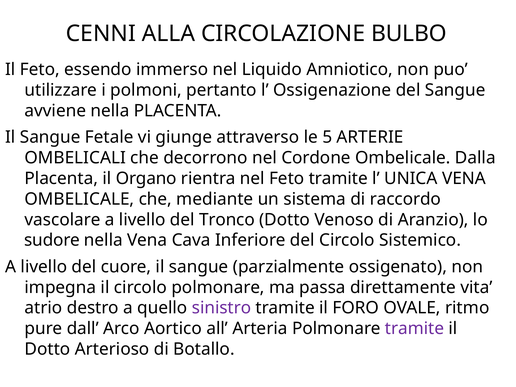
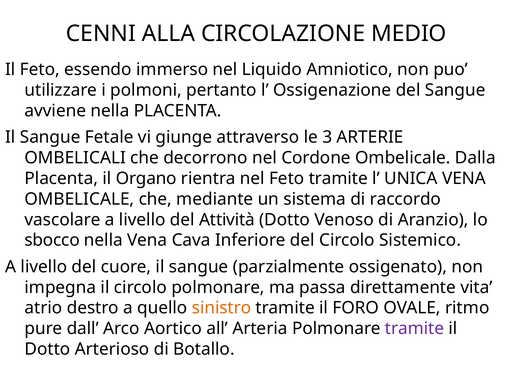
BULBO: BULBO -> MEDIO
5: 5 -> 3
Tronco: Tronco -> Attività
sudore: sudore -> sbocco
sinistro colour: purple -> orange
